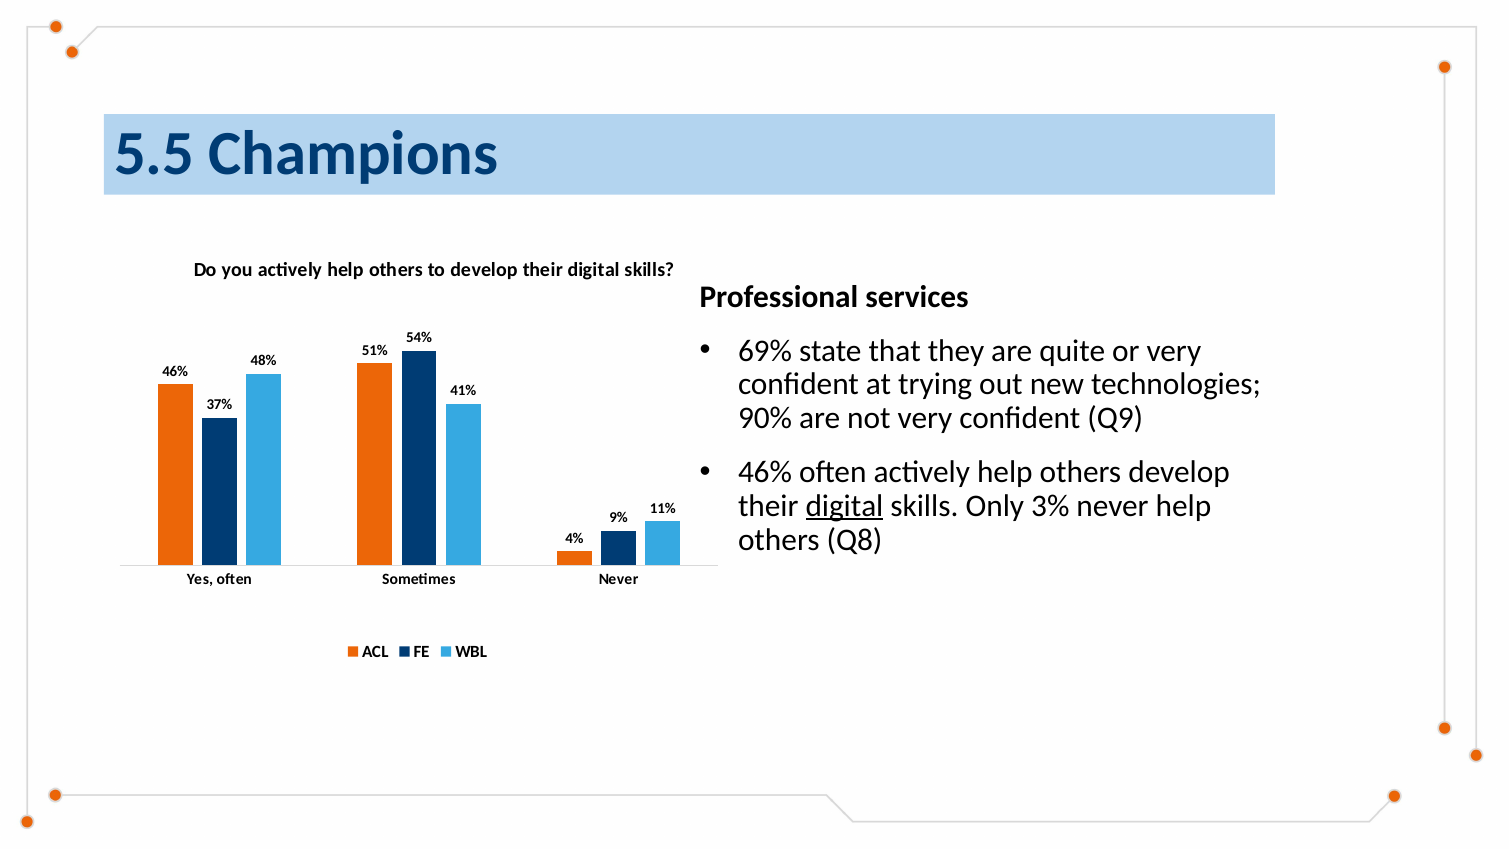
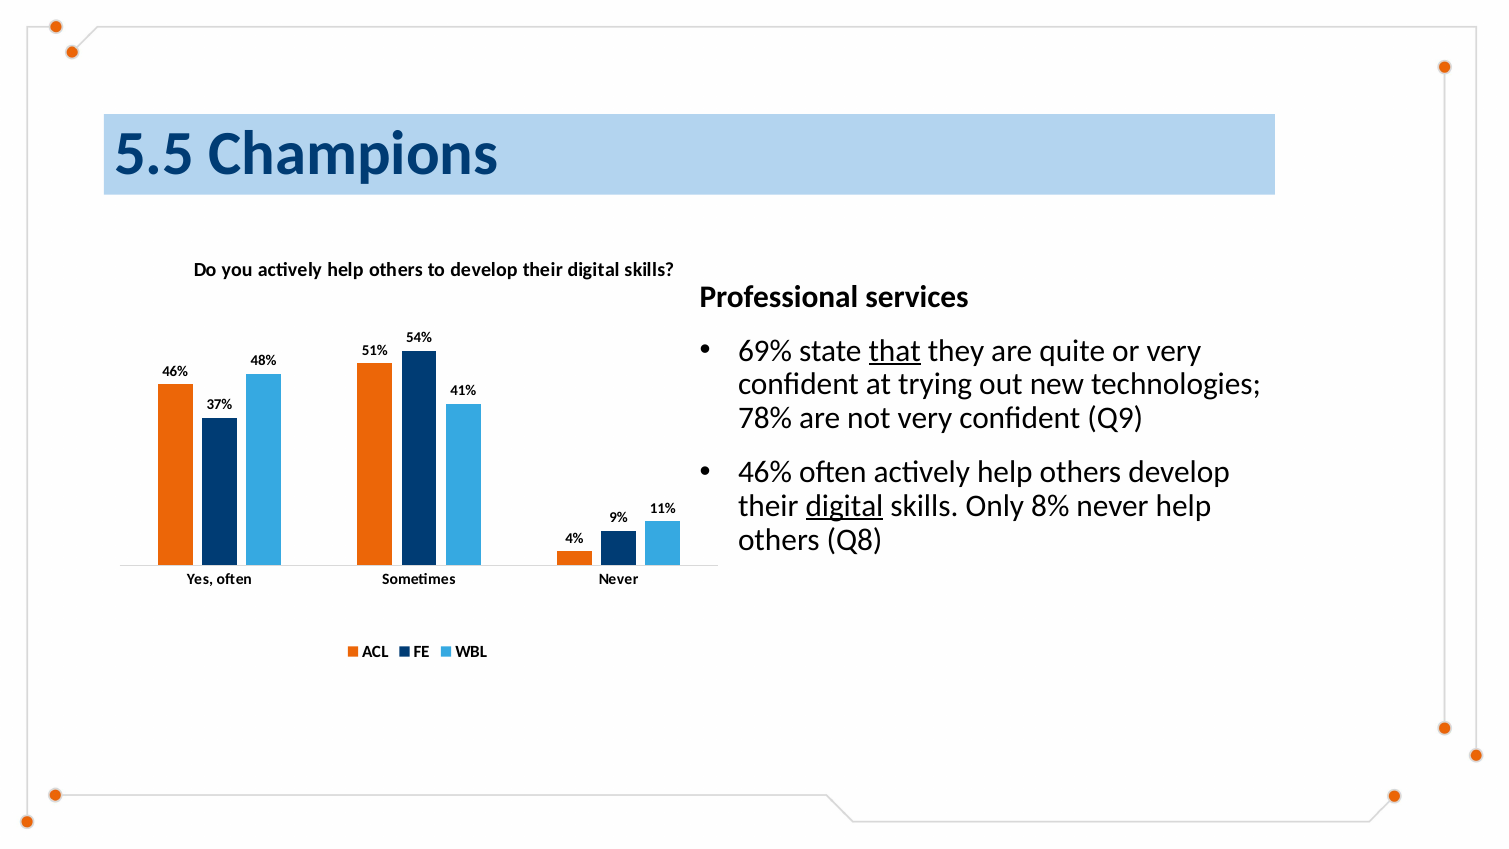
that underline: none -> present
90%: 90% -> 78%
3%: 3% -> 8%
